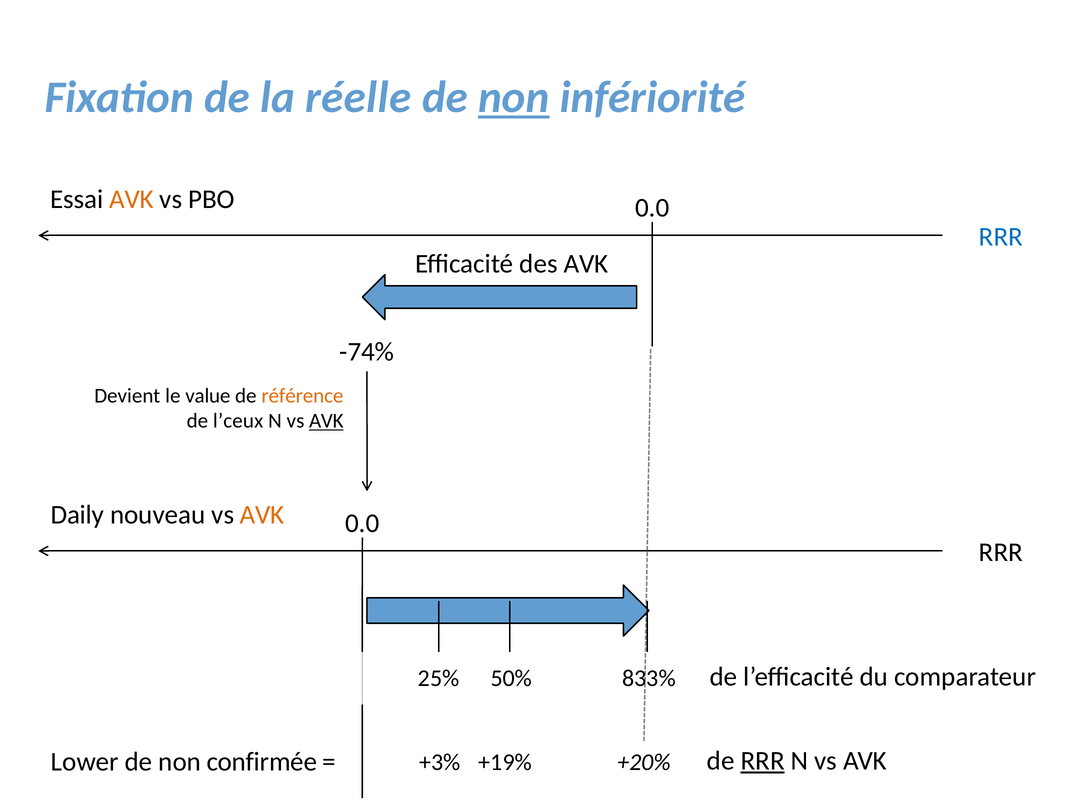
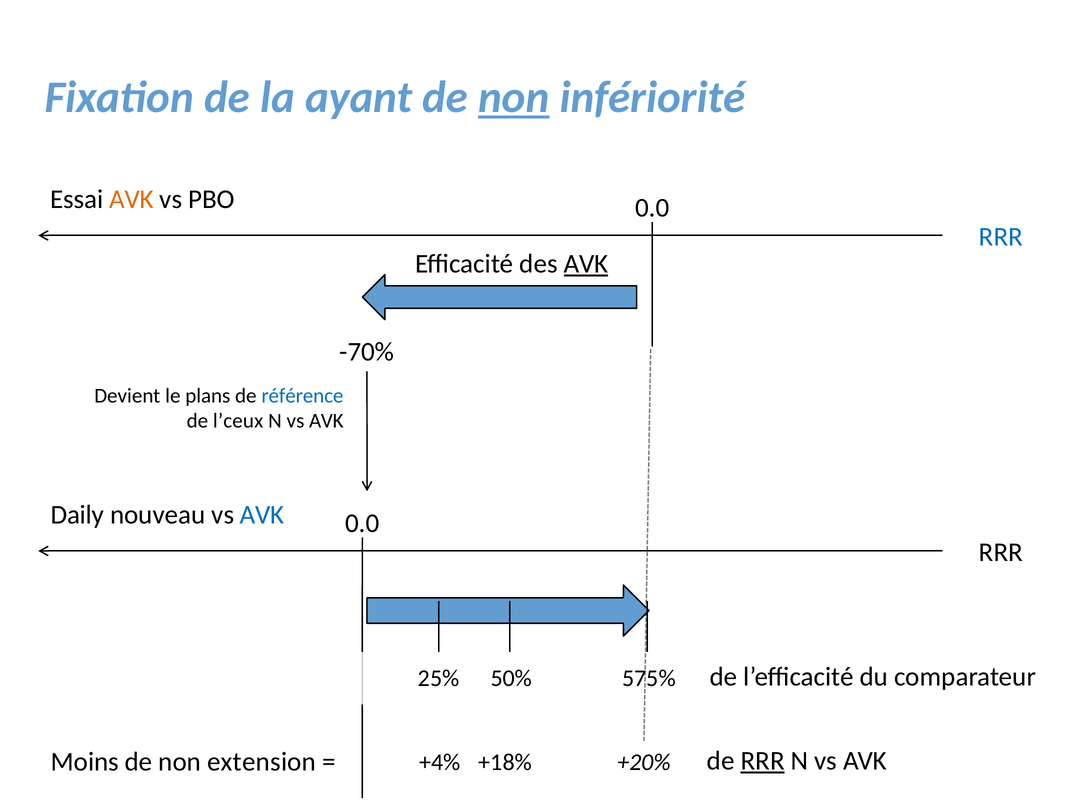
réelle: réelle -> ayant
AVK at (586, 264) underline: none -> present
-74%: -74% -> -70%
value: value -> plans
référence colour: orange -> blue
AVK at (326, 421) underline: present -> none
AVK at (262, 515) colour: orange -> blue
833%: 833% -> 575%
Lower: Lower -> Moins
confirmée: confirmée -> extension
+3%: +3% -> +4%
+19%: +19% -> +18%
